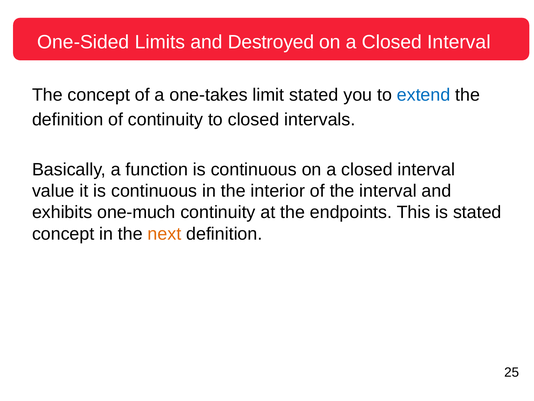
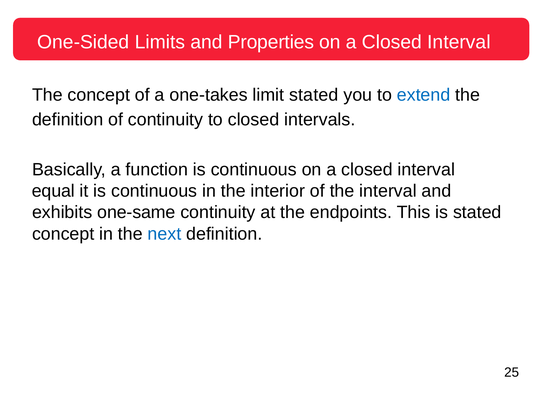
Destroyed: Destroyed -> Properties
value: value -> equal
one-much: one-much -> one-same
next colour: orange -> blue
